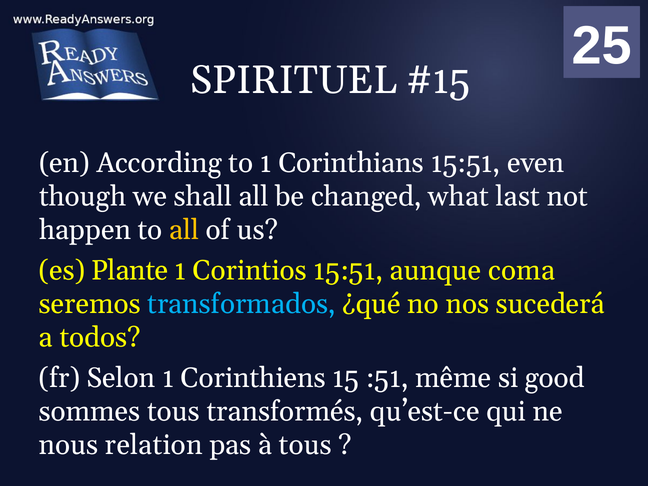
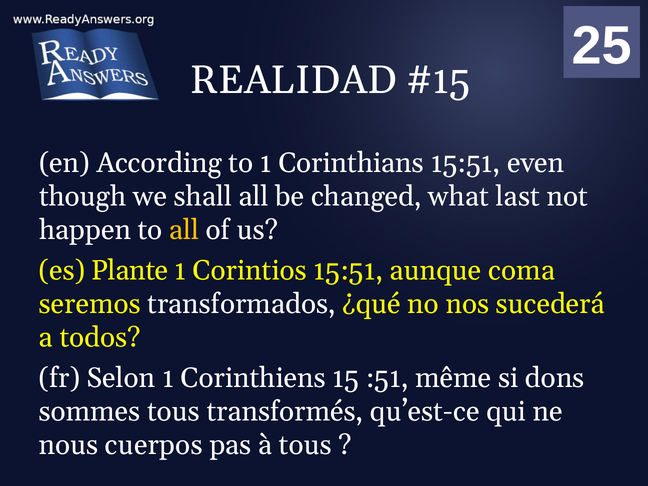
SPIRITUEL: SPIRITUEL -> REALIDAD
transformados colour: light blue -> white
good: good -> dons
relation: relation -> cuerpos
